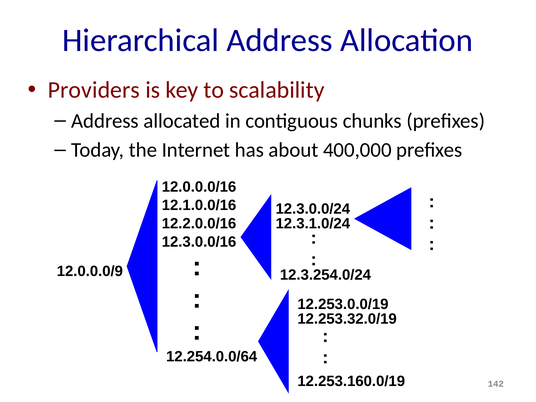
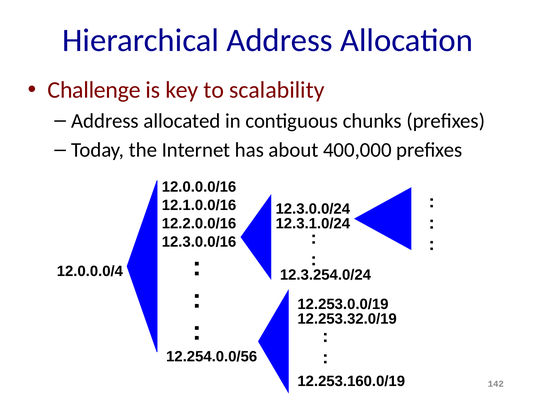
Providers: Providers -> Challenge
12.0.0.0/9: 12.0.0.0/9 -> 12.0.0.0/4
12.254.0.0/64: 12.254.0.0/64 -> 12.254.0.0/56
